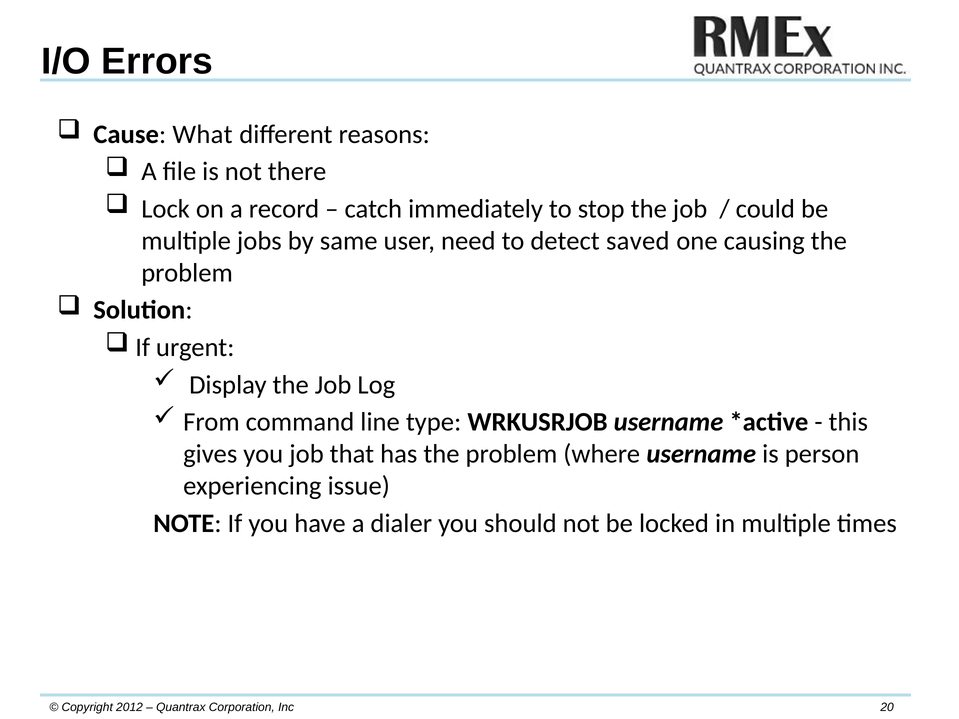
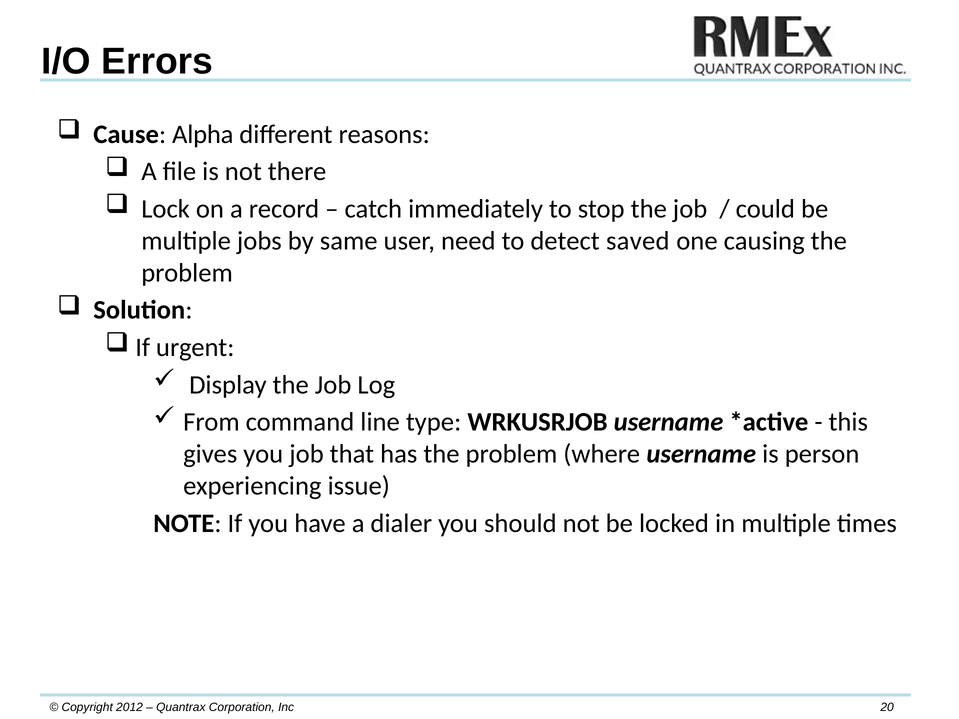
What: What -> Alpha
